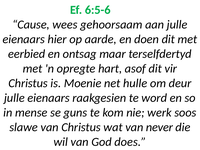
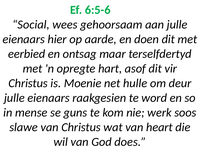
Cause: Cause -> Social
never: never -> heart
